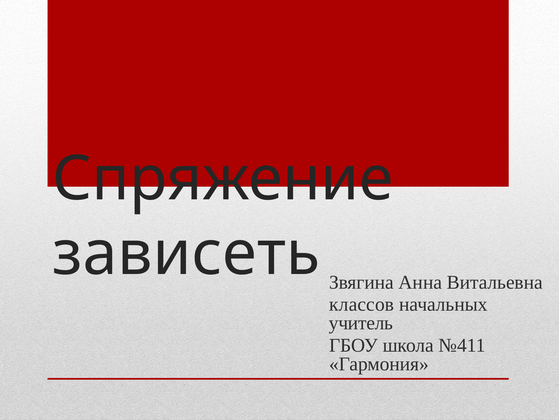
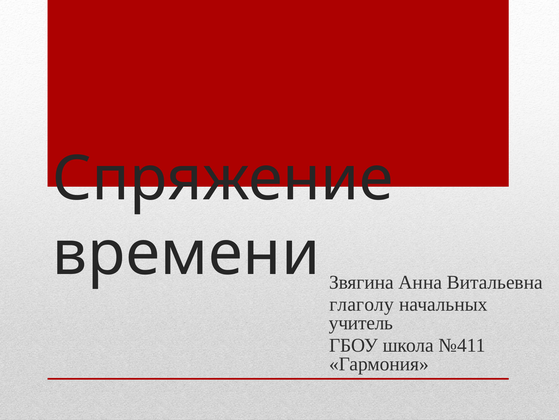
зависеть: зависеть -> времени
классов: классов -> глаголу
